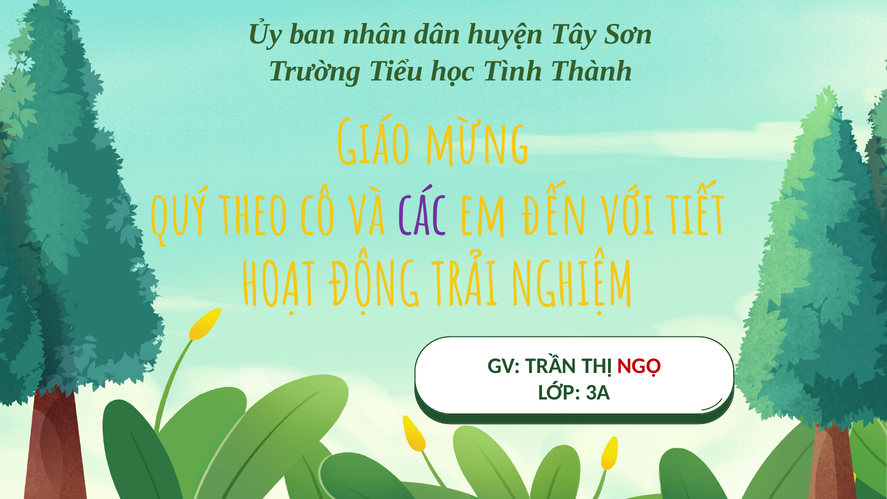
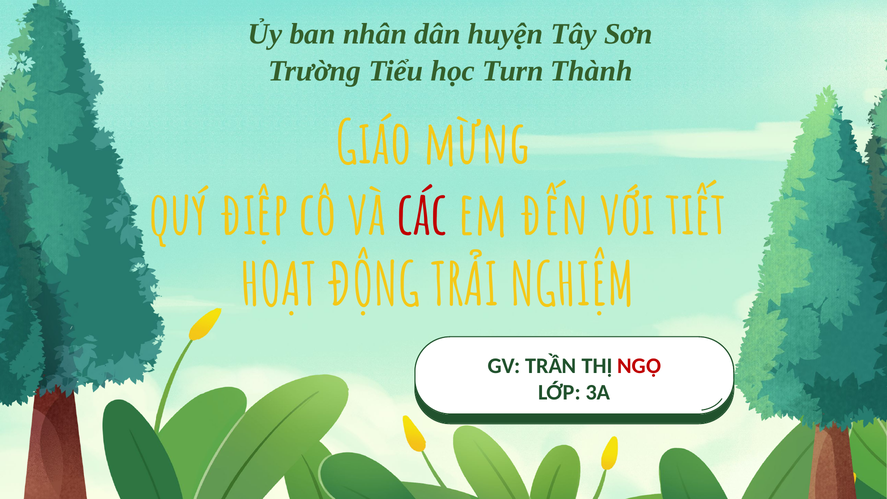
Tình: Tình -> Turn
theo: theo -> điệp
các colour: purple -> red
